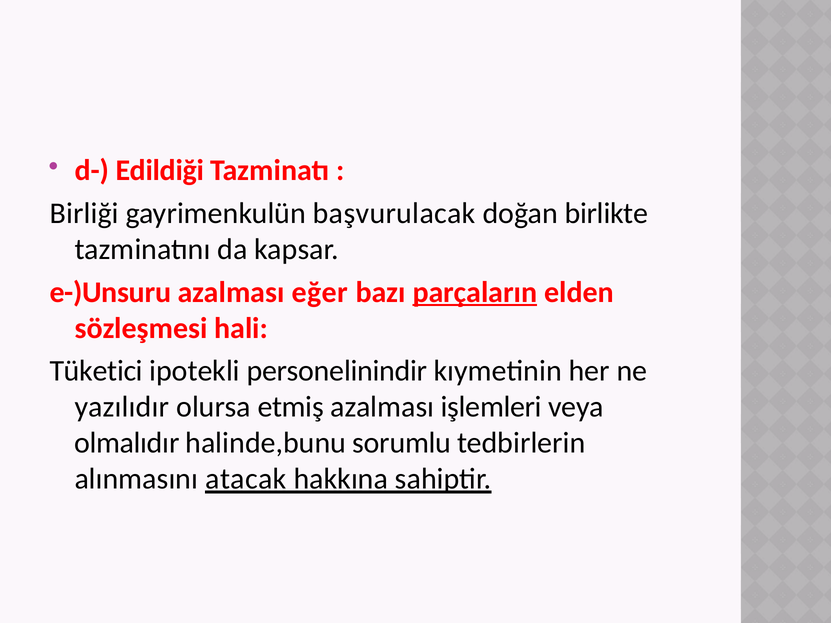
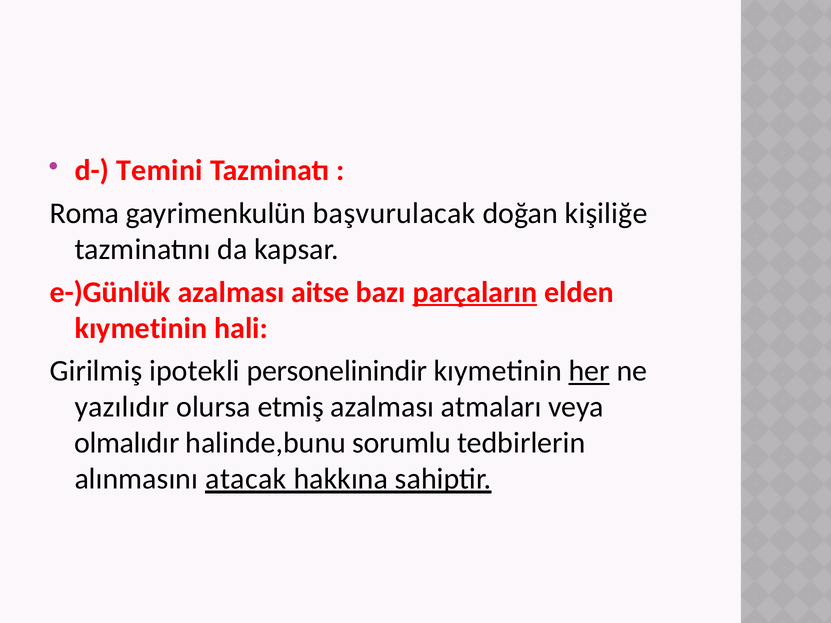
Edildiği: Edildiği -> Temini
Birliği: Birliği -> Roma
birlikte: birlikte -> kişiliğe
e-)Unsuru: e-)Unsuru -> e-)Günlük
eğer: eğer -> aitse
sözleşmesi at (141, 328): sözleşmesi -> kıymetinin
Tüketici: Tüketici -> Girilmiş
her underline: none -> present
işlemleri: işlemleri -> atmaları
